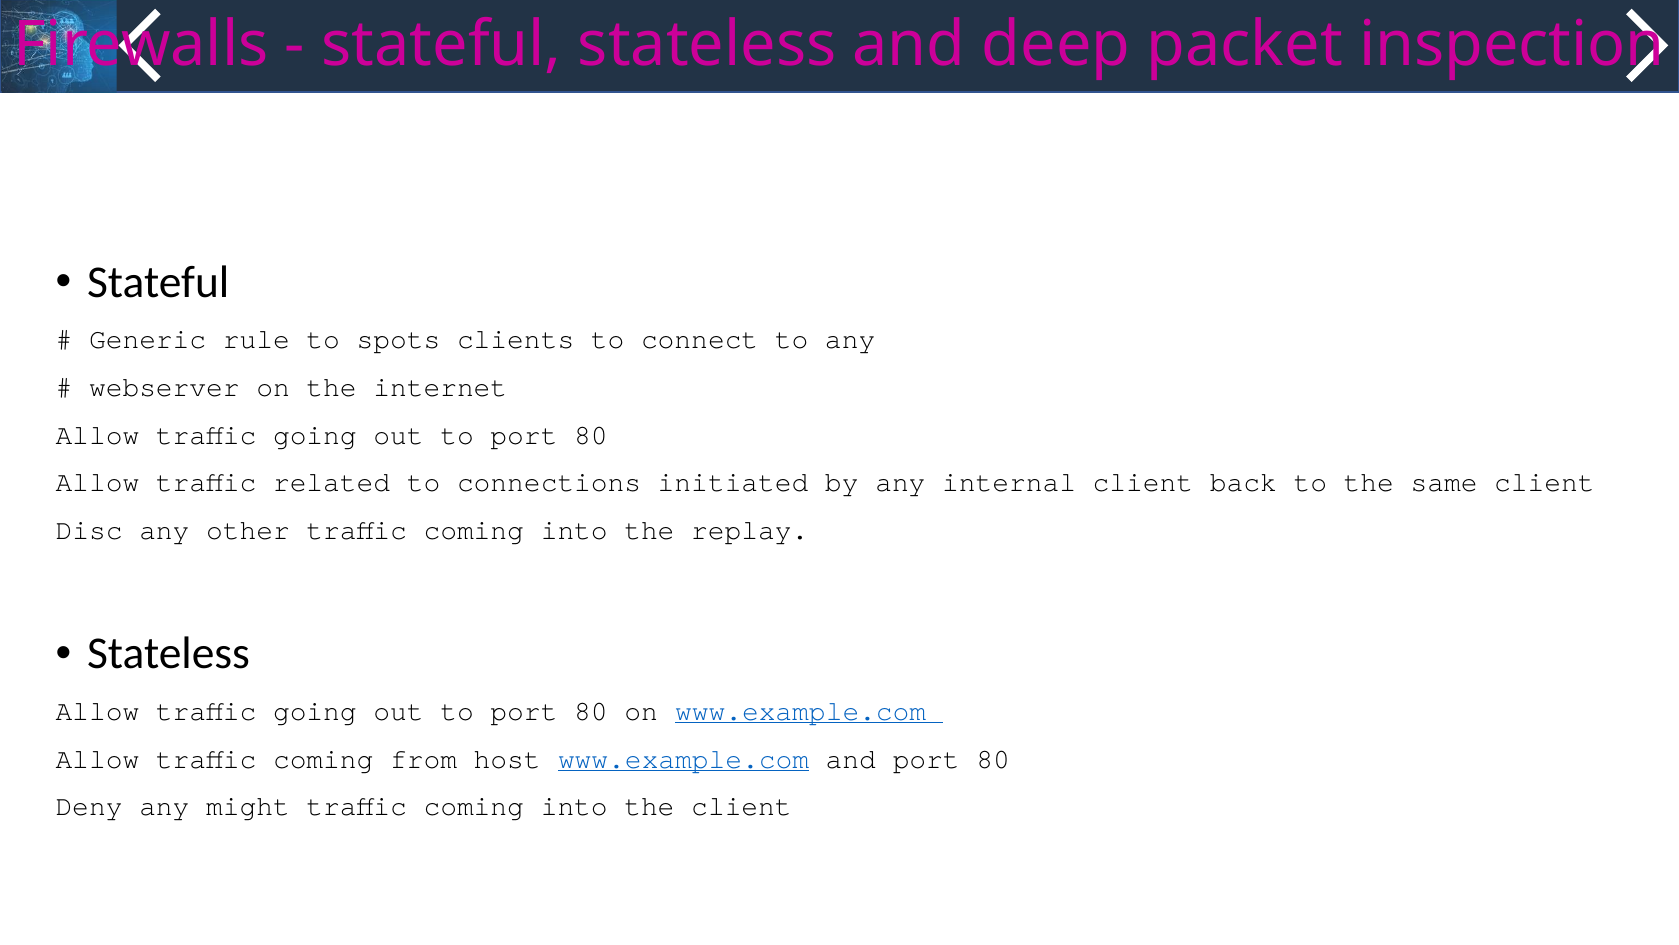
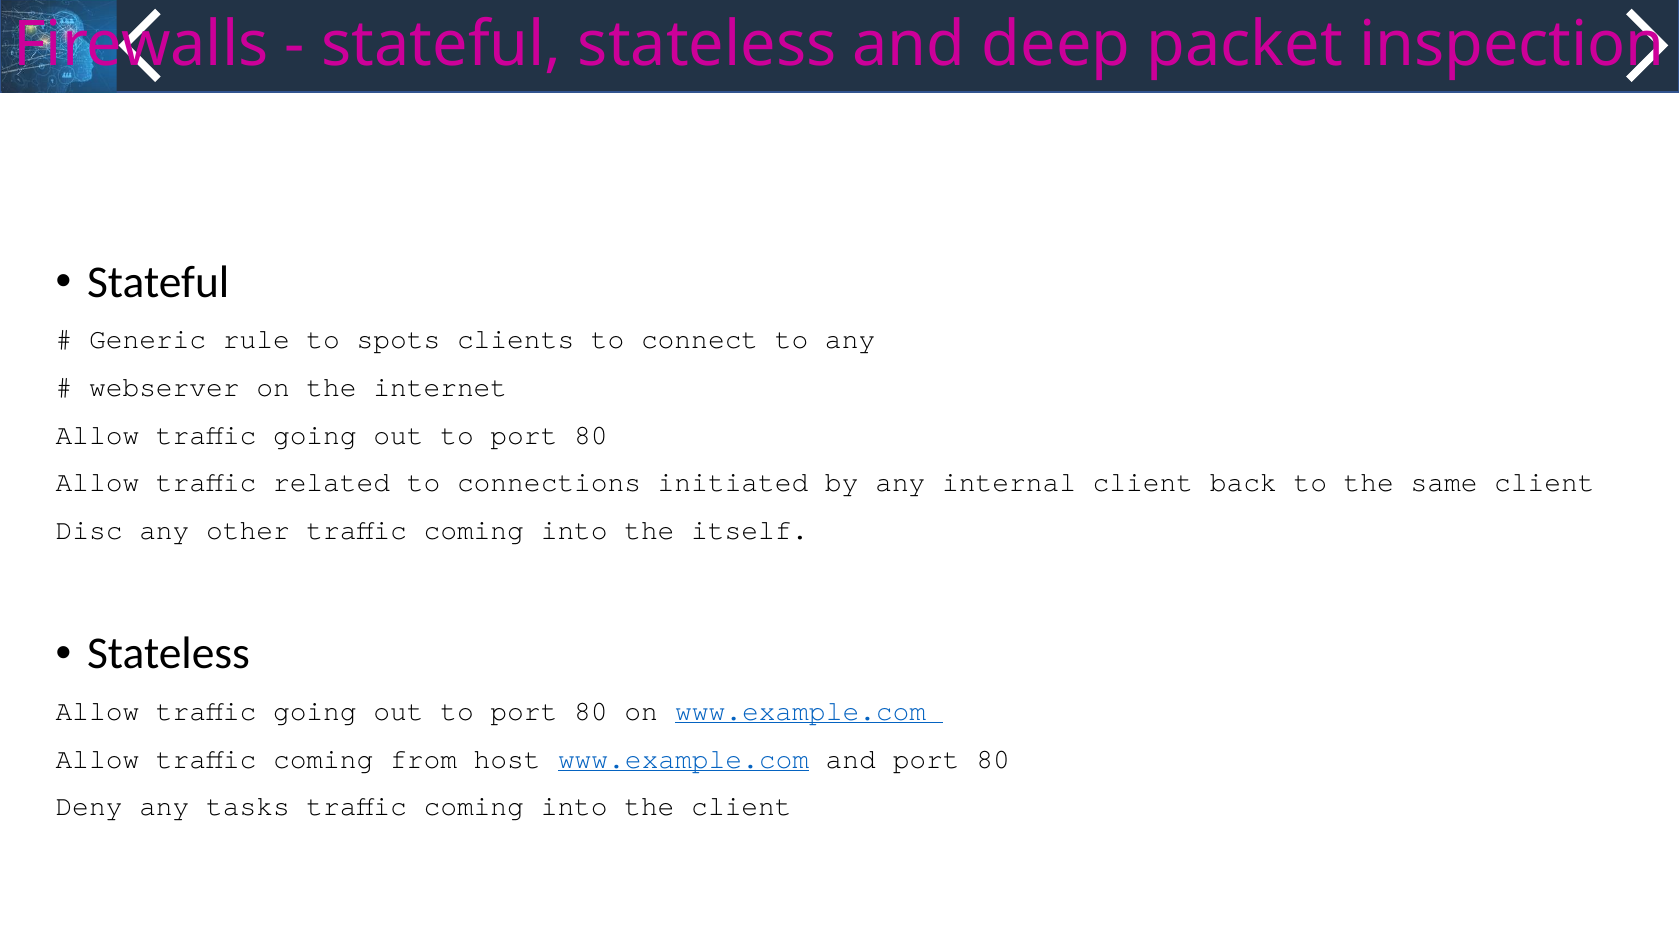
replay: replay -> itself
might: might -> tasks
